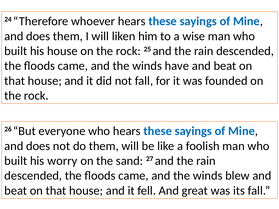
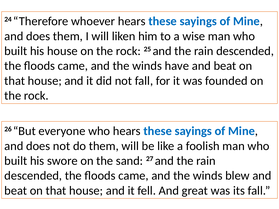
worry: worry -> swore
